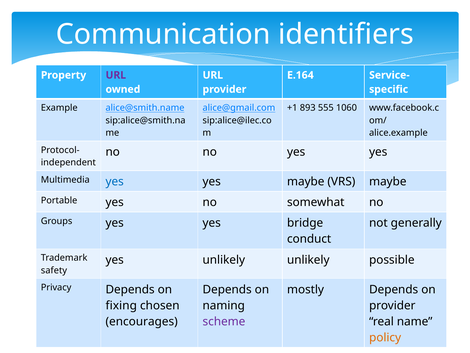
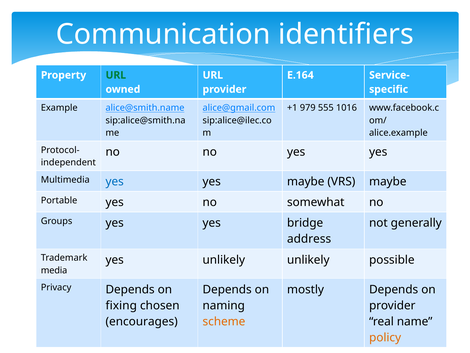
URL at (116, 75) colour: purple -> green
893: 893 -> 979
1060: 1060 -> 1016
conduct: conduct -> address
safety: safety -> media
scheme colour: purple -> orange
